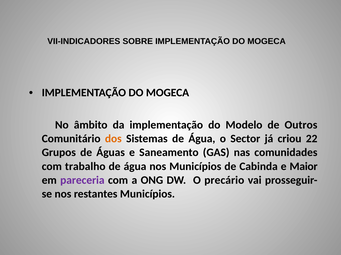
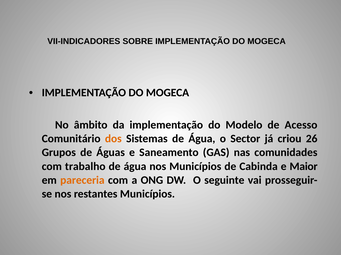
Outros: Outros -> Acesso
22: 22 -> 26
pareceria colour: purple -> orange
precário: precário -> seguinte
